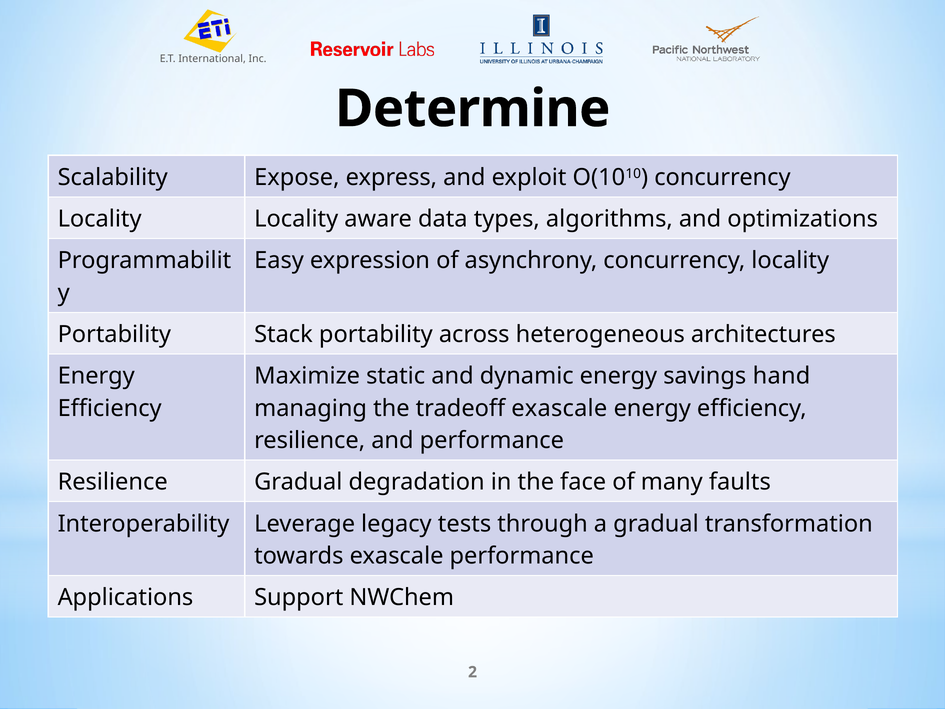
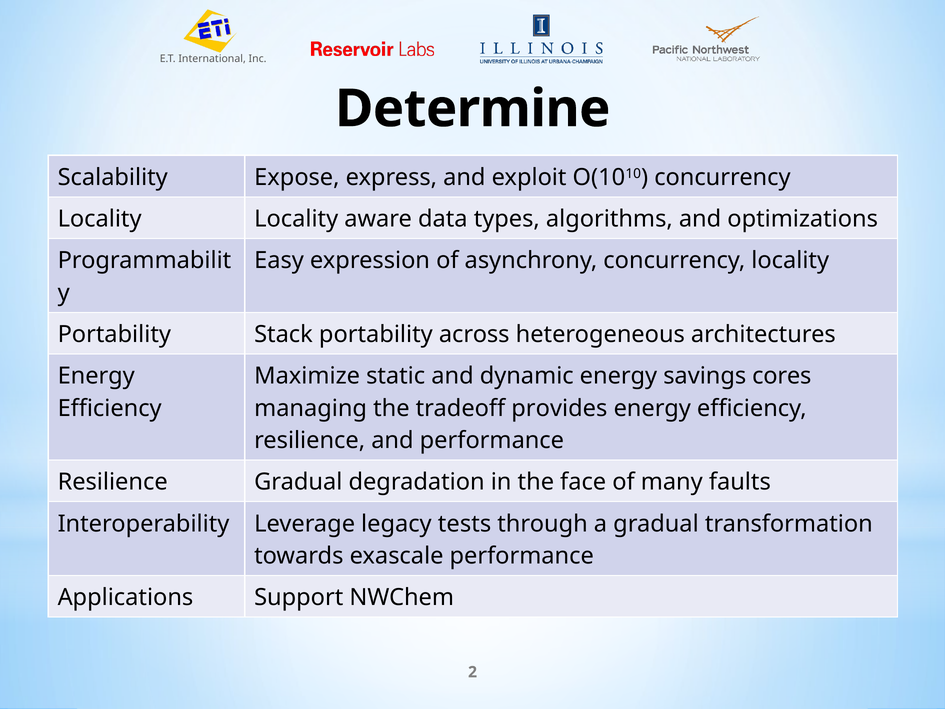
hand: hand -> cores
tradeoff exascale: exascale -> provides
